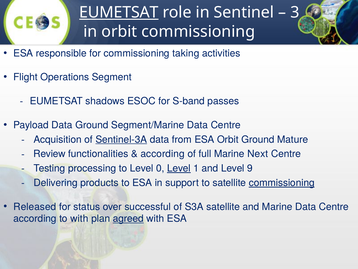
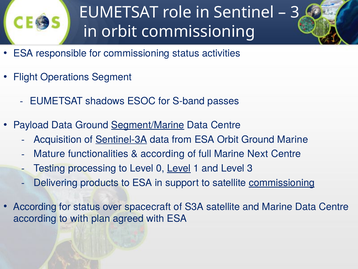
EUMETSAT at (119, 12) underline: present -> none
commissioning taking: taking -> status
Segment/Marine underline: none -> present
Ground Mature: Mature -> Marine
Review: Review -> Mature
Level 9: 9 -> 3
Released at (35, 206): Released -> According
successful: successful -> spacecraft
agreed underline: present -> none
